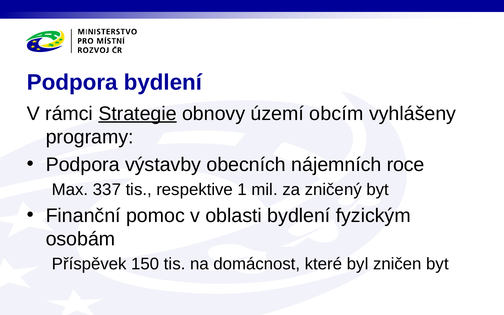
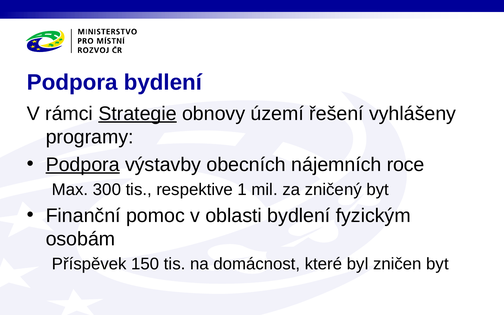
obcím: obcím -> řešení
Podpora at (83, 165) underline: none -> present
337: 337 -> 300
